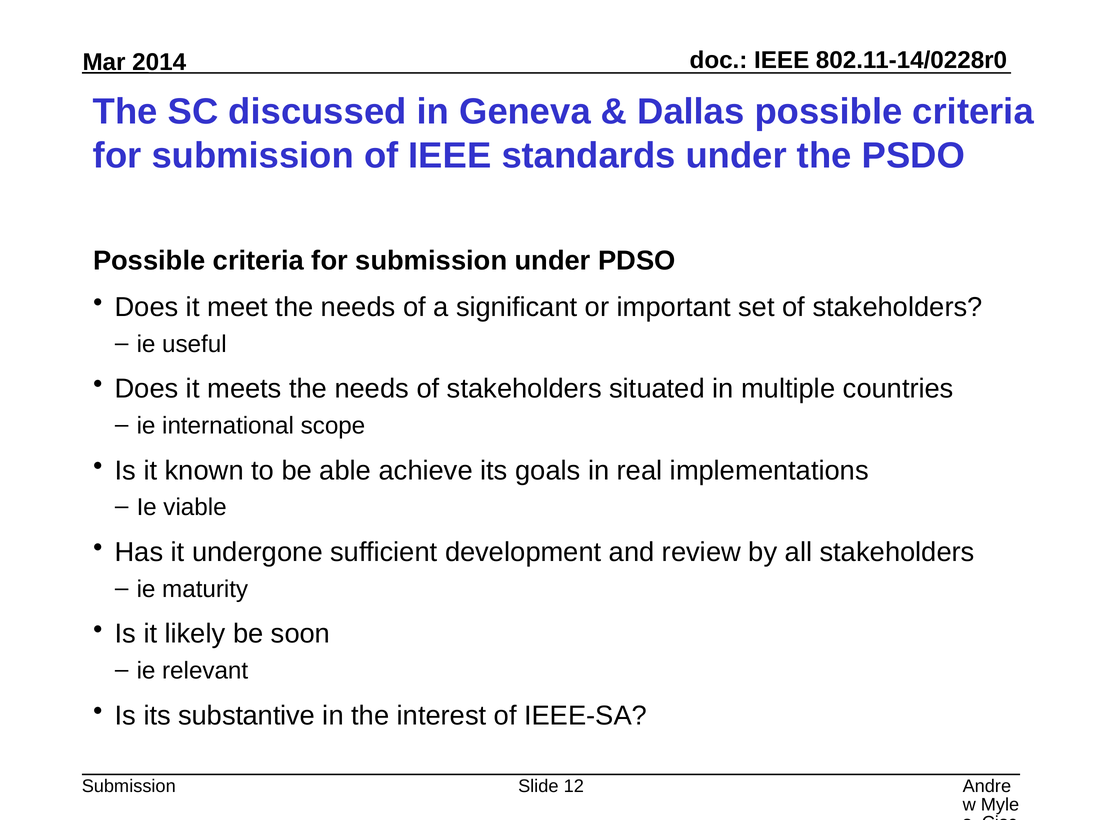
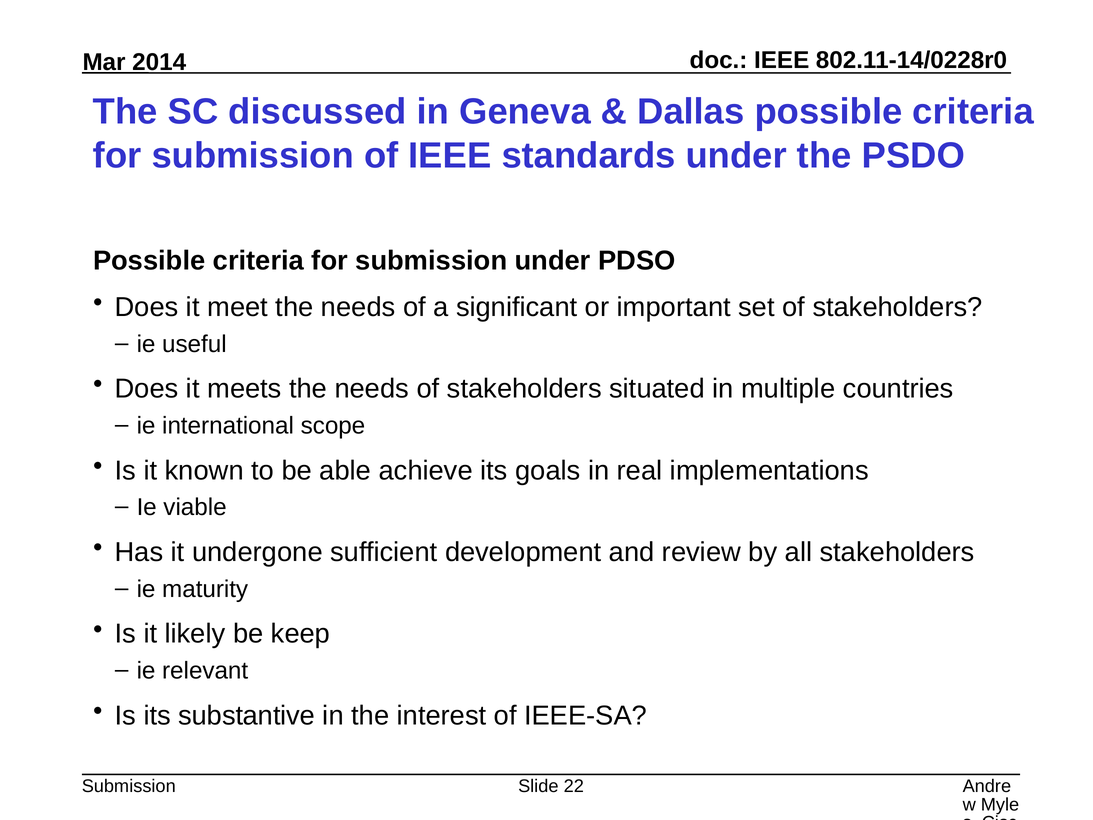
soon: soon -> keep
12: 12 -> 22
